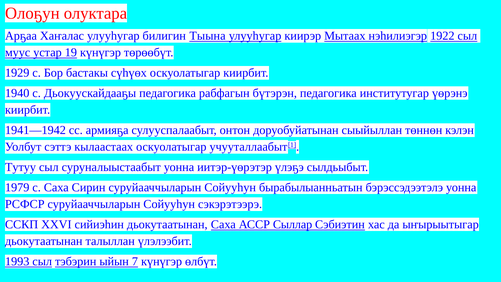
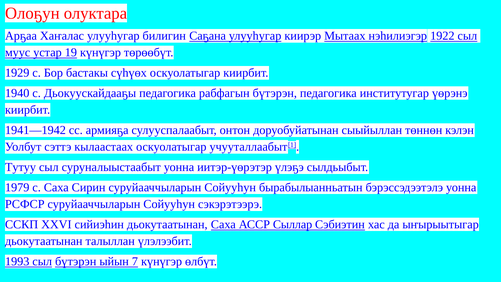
Тыына: Тыына -> Саҕана
сыл тэбэрин: тэбэрин -> бүтэрэн
